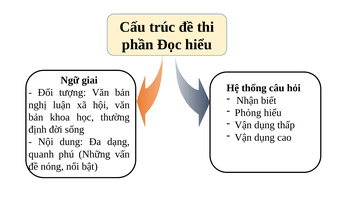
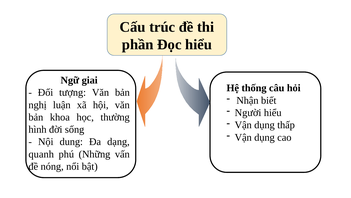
Phỏng: Phỏng -> Người
định: định -> hình
